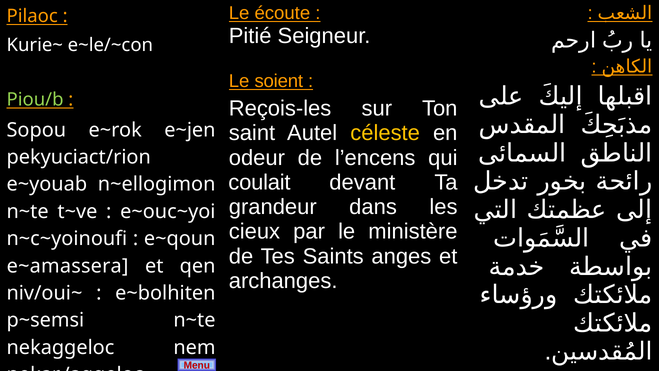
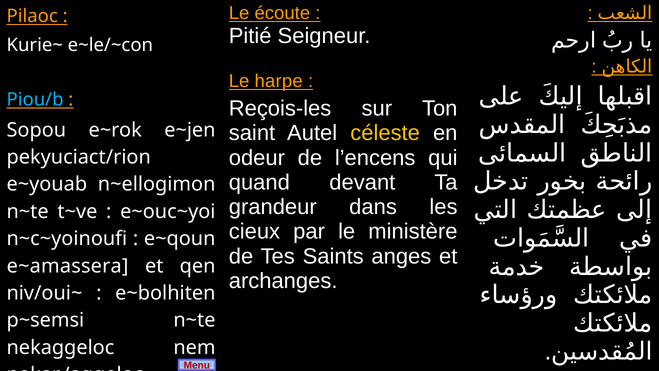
soient: soient -> harpe
Piou/b colour: light green -> light blue
coulait: coulait -> quand
